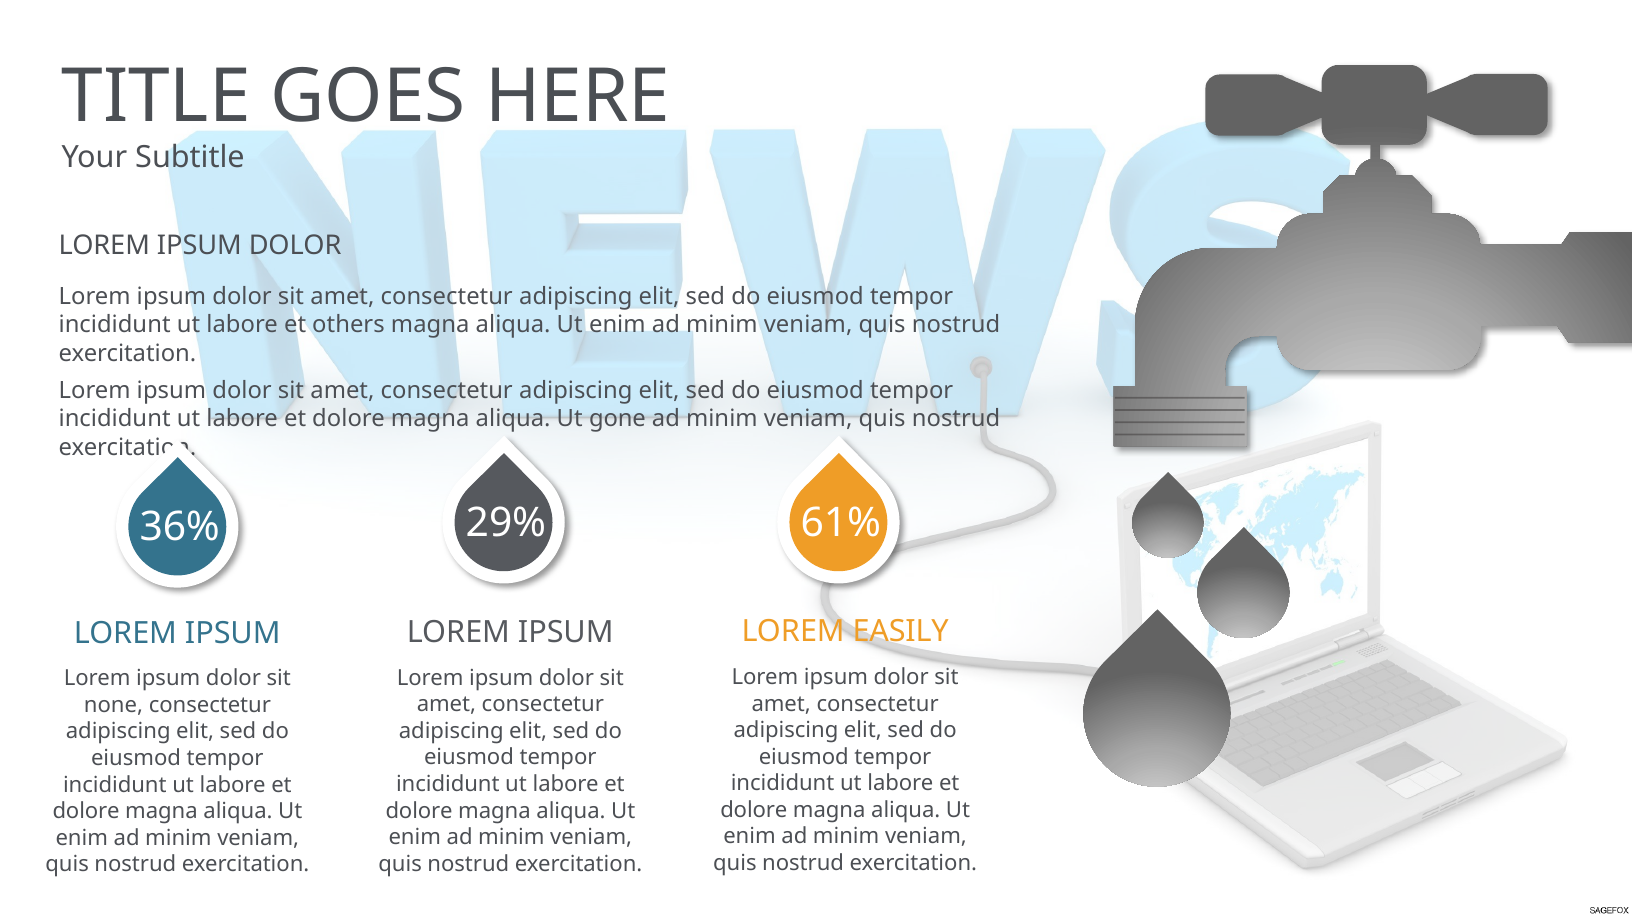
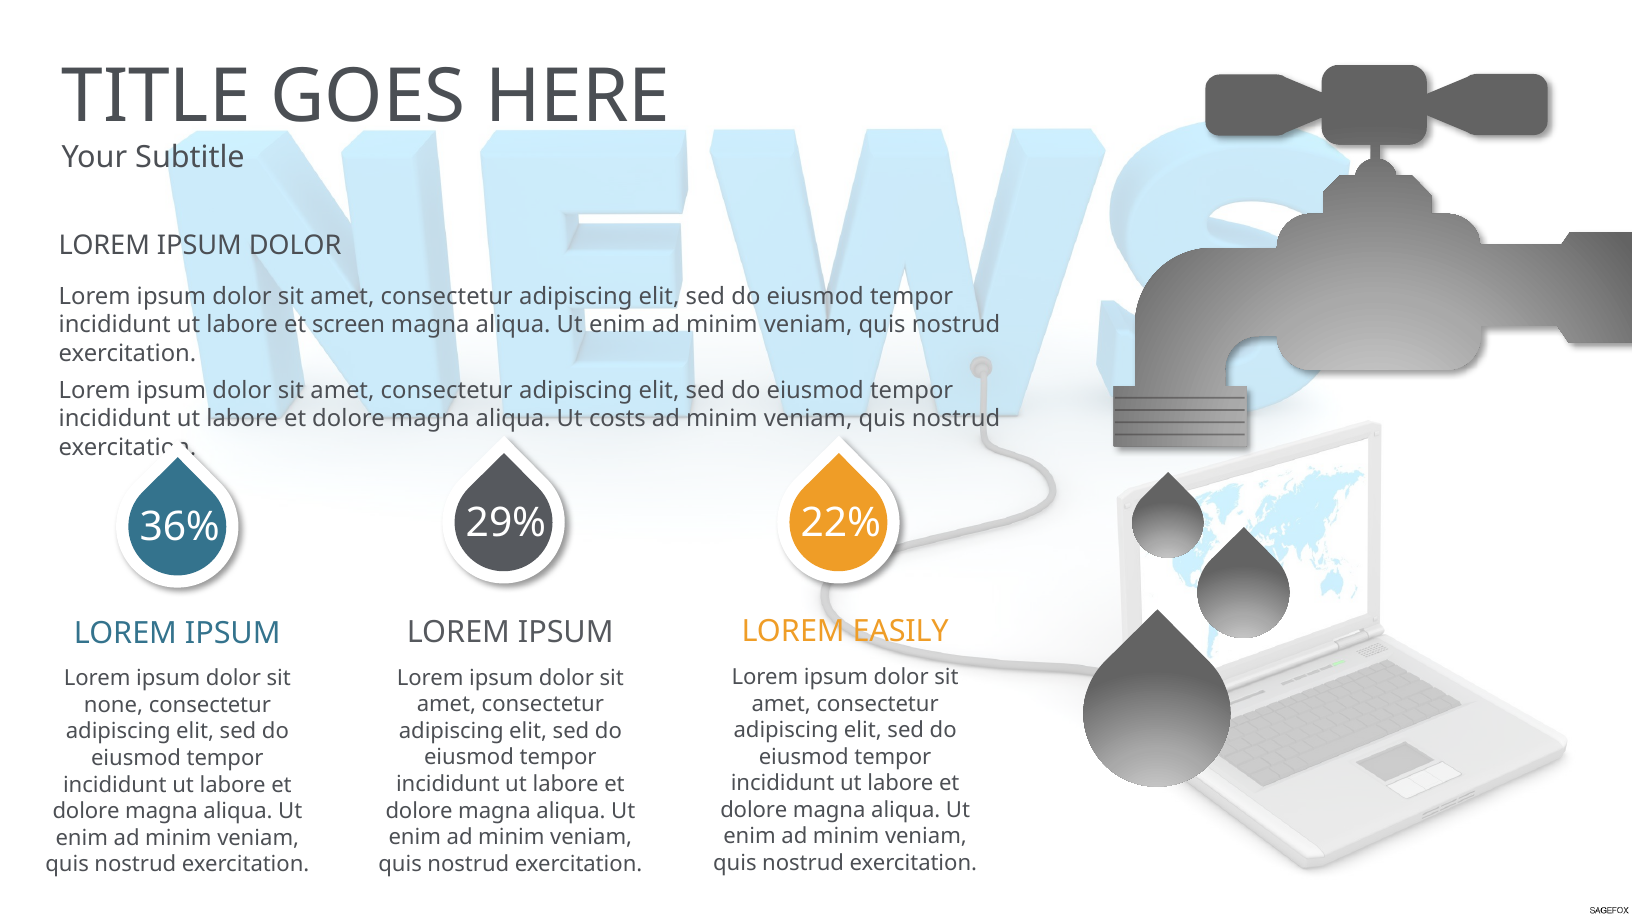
others: others -> screen
gone: gone -> costs
61%: 61% -> 22%
